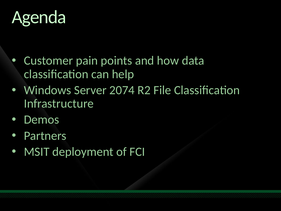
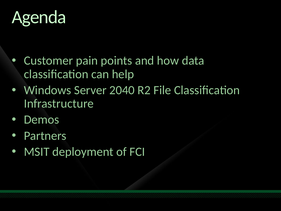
2074: 2074 -> 2040
